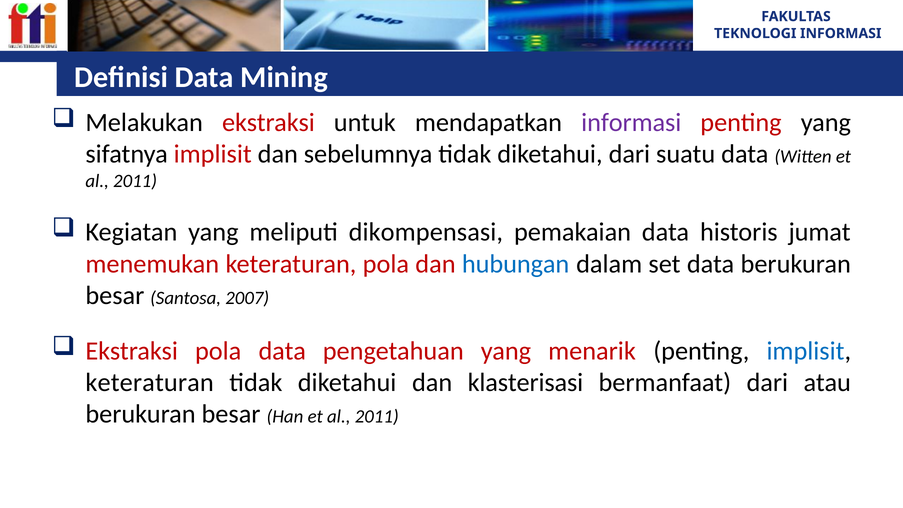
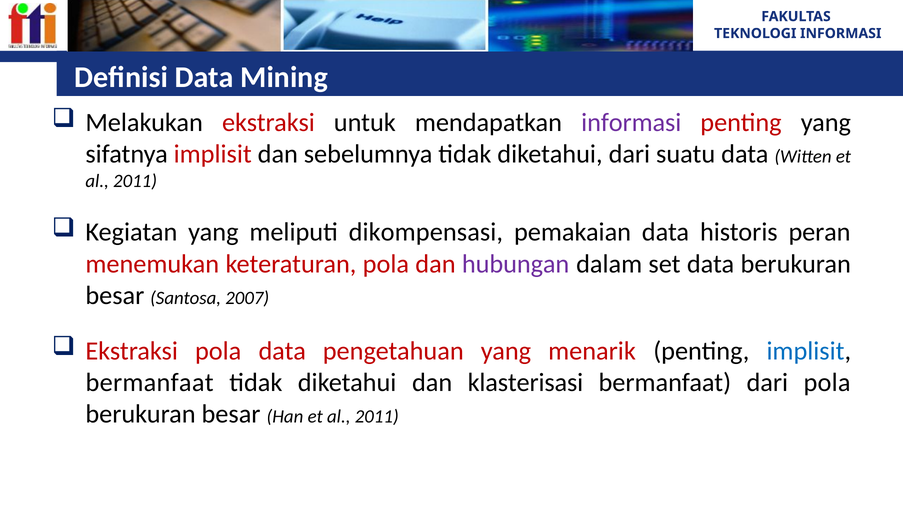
jumat: jumat -> peran
hubungan colour: blue -> purple
keteraturan at (150, 382): keteraturan -> bermanfaat
dari atau: atau -> pola
